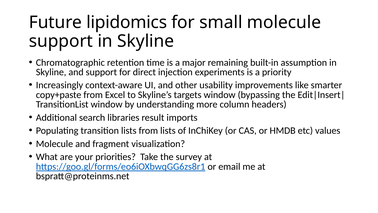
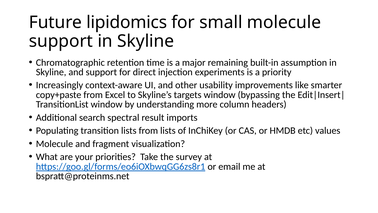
libraries: libraries -> spectral
